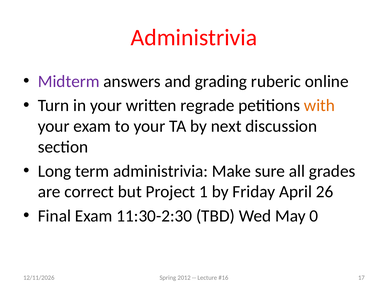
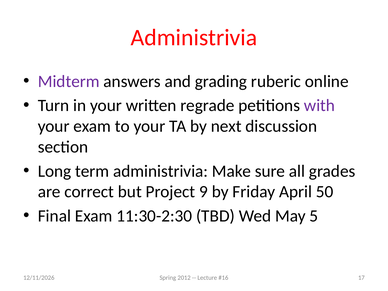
with colour: orange -> purple
1: 1 -> 9
26: 26 -> 50
0: 0 -> 5
